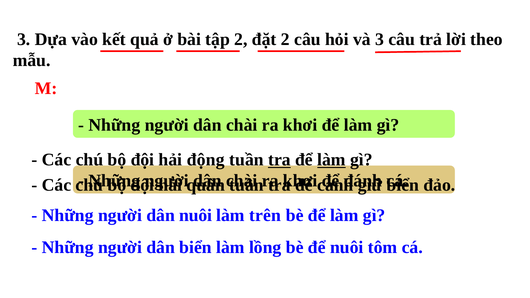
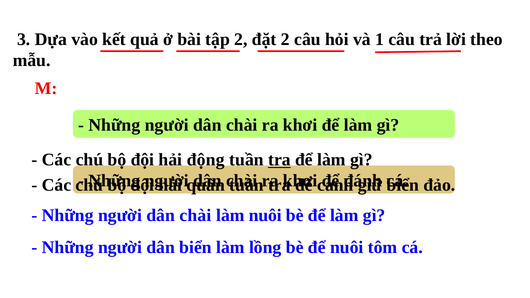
và 3: 3 -> 1
làm at (331, 160) underline: present -> none
nuôi at (196, 215): nuôi -> chài
làm trên: trên -> nuôi
